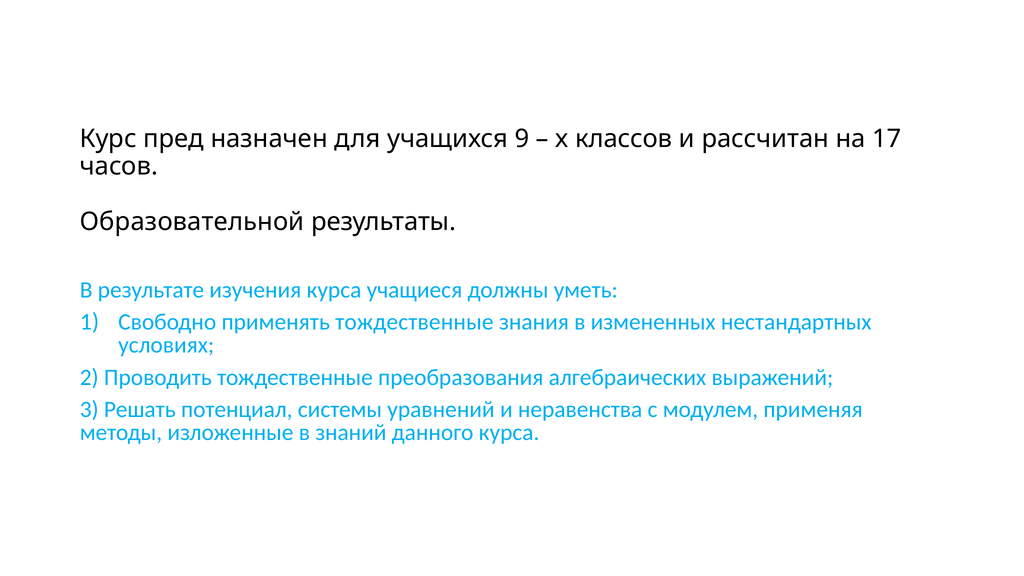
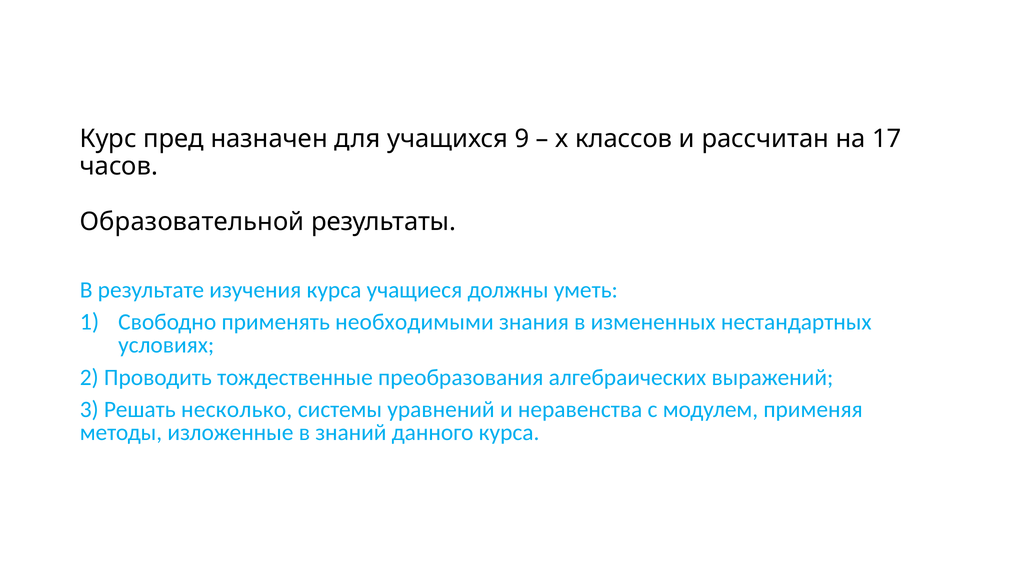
применять тождественные: тождественные -> необходимыми
потенциал: потенциал -> несколько
